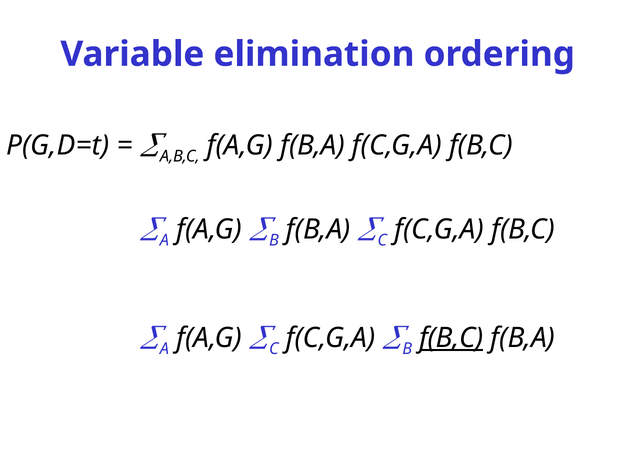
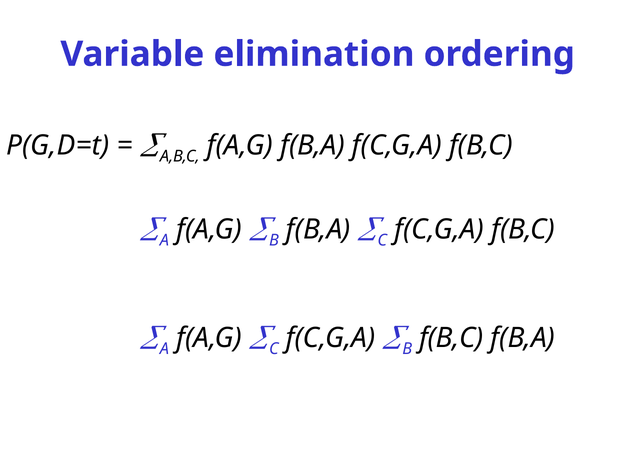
f(B,C at (451, 338) underline: present -> none
